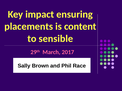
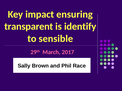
placements: placements -> transparent
content: content -> identify
